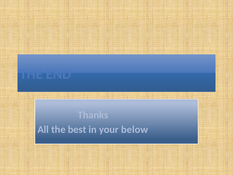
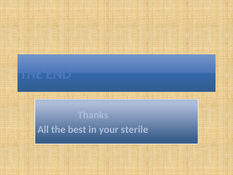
below: below -> sterile
